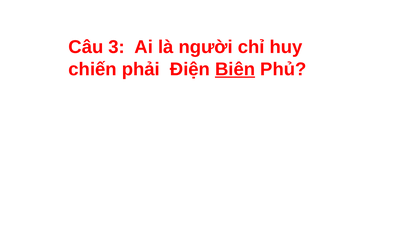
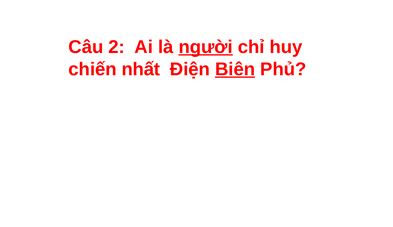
3: 3 -> 2
người underline: none -> present
phải: phải -> nhất
